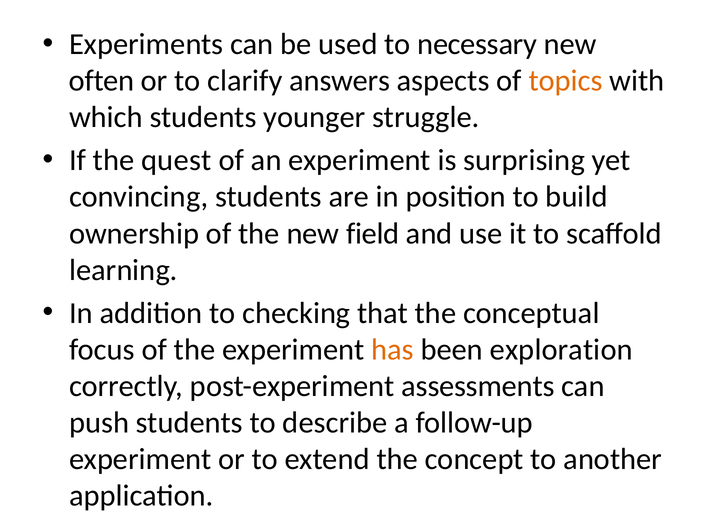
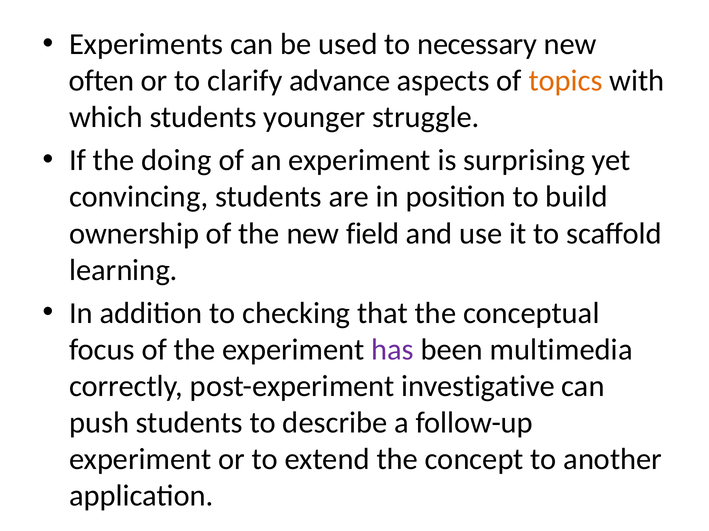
answers: answers -> advance
quest: quest -> doing
has colour: orange -> purple
exploration: exploration -> multimedia
assessments: assessments -> investigative
